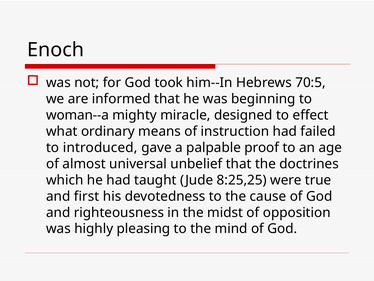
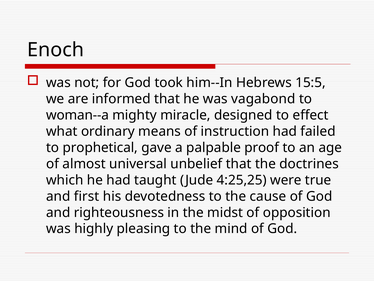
70:5: 70:5 -> 15:5
beginning: beginning -> vagabond
introduced: introduced -> prophetical
8:25,25: 8:25,25 -> 4:25,25
